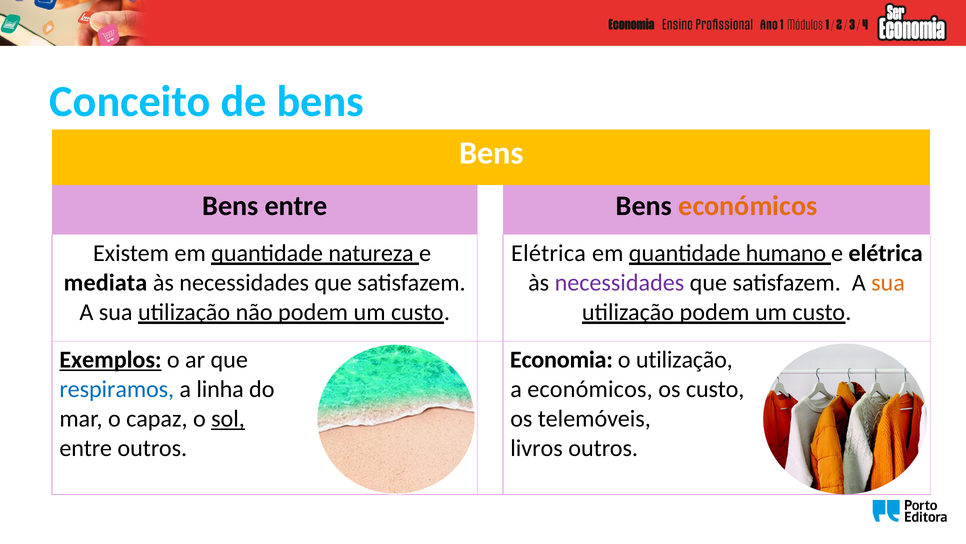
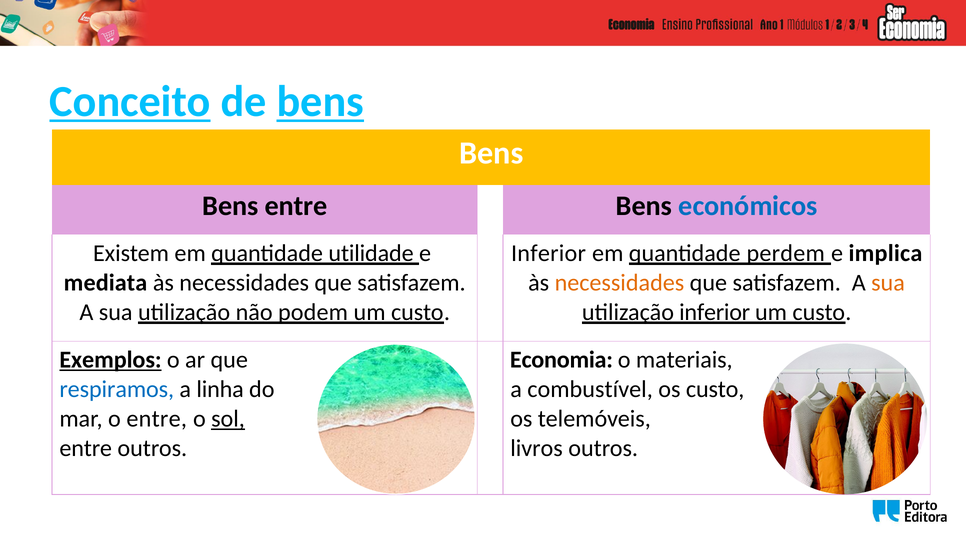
Conceito underline: none -> present
bens at (320, 101) underline: none -> present
económicos at (748, 206) colour: orange -> blue
natureza: natureza -> utilidade
Elétrica at (548, 253): Elétrica -> Inferior
humano: humano -> perdem
e elétrica: elétrica -> implica
necessidades at (619, 282) colour: purple -> orange
utilização podem: podem -> inferior
o utilização: utilização -> materiais
a económicos: económicos -> combustível
o capaz: capaz -> entre
